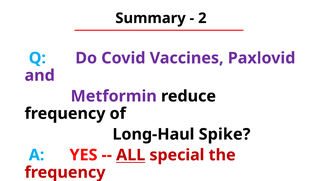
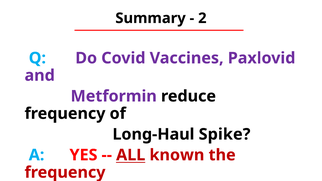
special: special -> known
